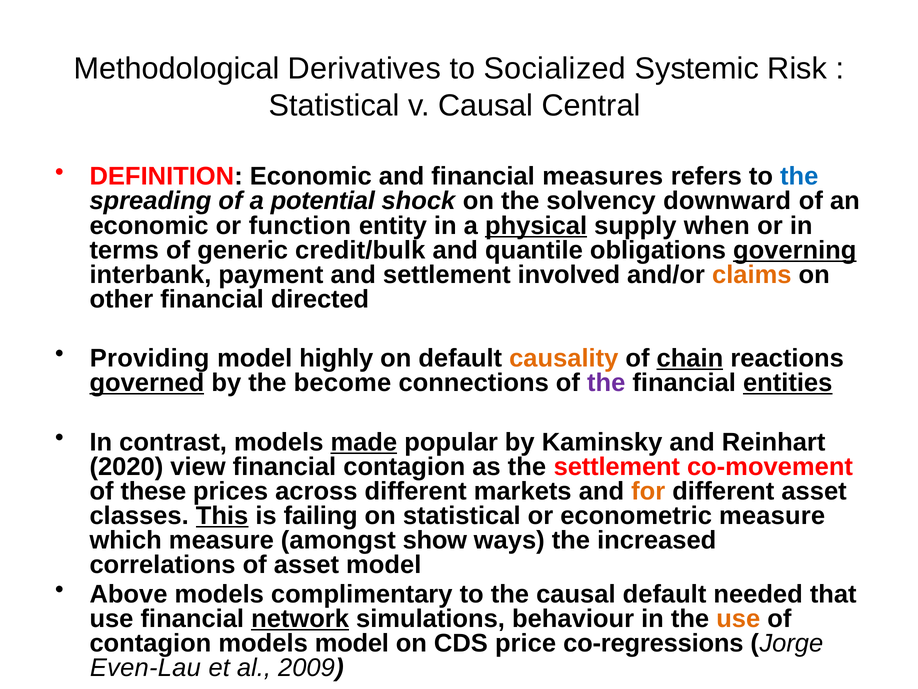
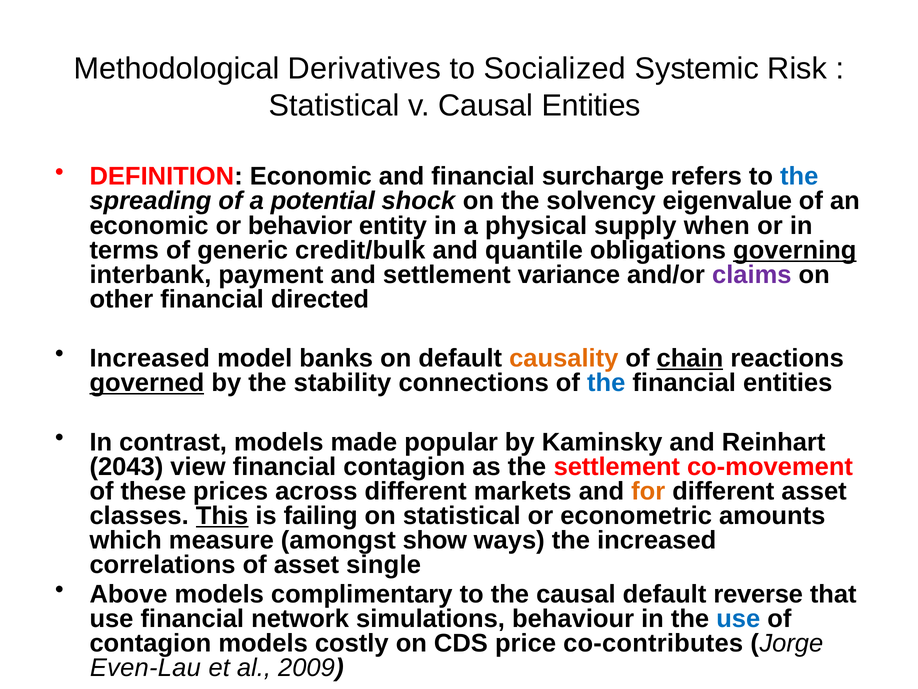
Causal Central: Central -> Entities
measures: measures -> surcharge
downward: downward -> eigenvalue
function: function -> behavior
physical underline: present -> none
involved: involved -> variance
claims colour: orange -> purple
Providing at (150, 358): Providing -> Increased
highly: highly -> banks
become: become -> stability
the at (606, 383) colour: purple -> blue
entities at (788, 383) underline: present -> none
made underline: present -> none
2020: 2020 -> 2043
econometric measure: measure -> amounts
asset model: model -> single
needed: needed -> reverse
network underline: present -> none
use at (738, 618) colour: orange -> blue
models model: model -> costly
co-regressions: co-regressions -> co-contributes
